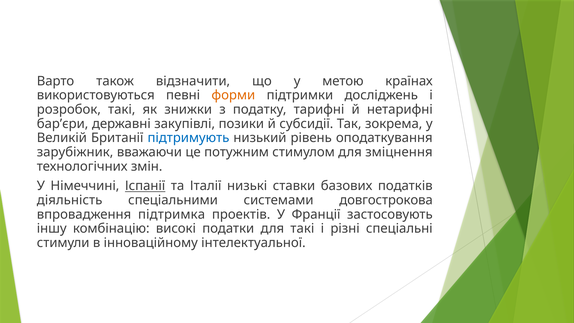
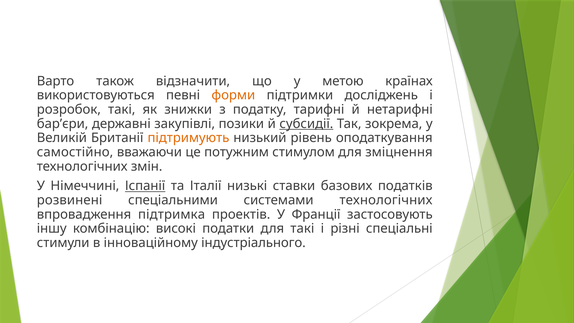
субсидії underline: none -> present
підтримують colour: blue -> orange
зарубіжник: зарубіжник -> самостійно
діяльність: діяльність -> розвинені
системами довгострокова: довгострокова -> технологічних
інтелектуальної: інтелектуальної -> індустріального
